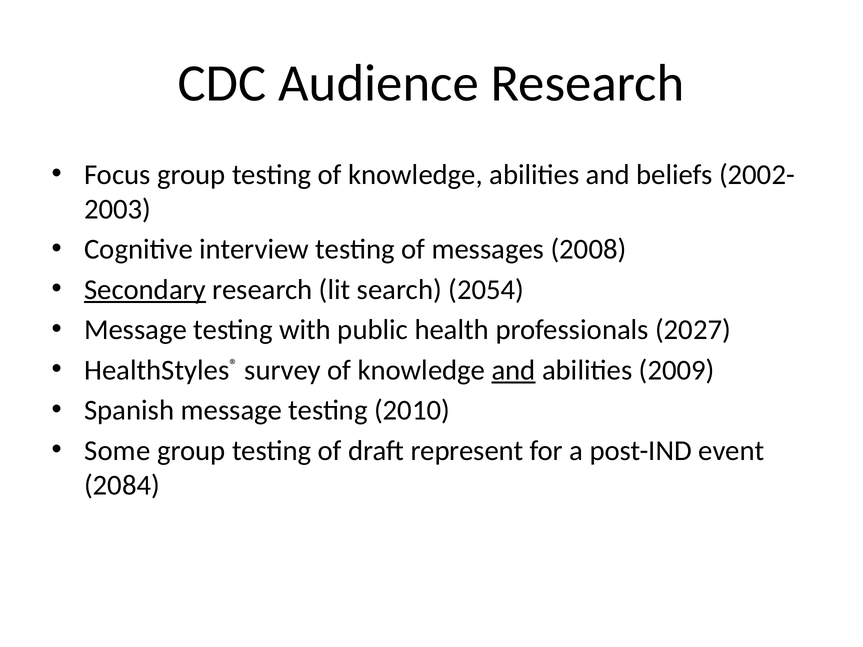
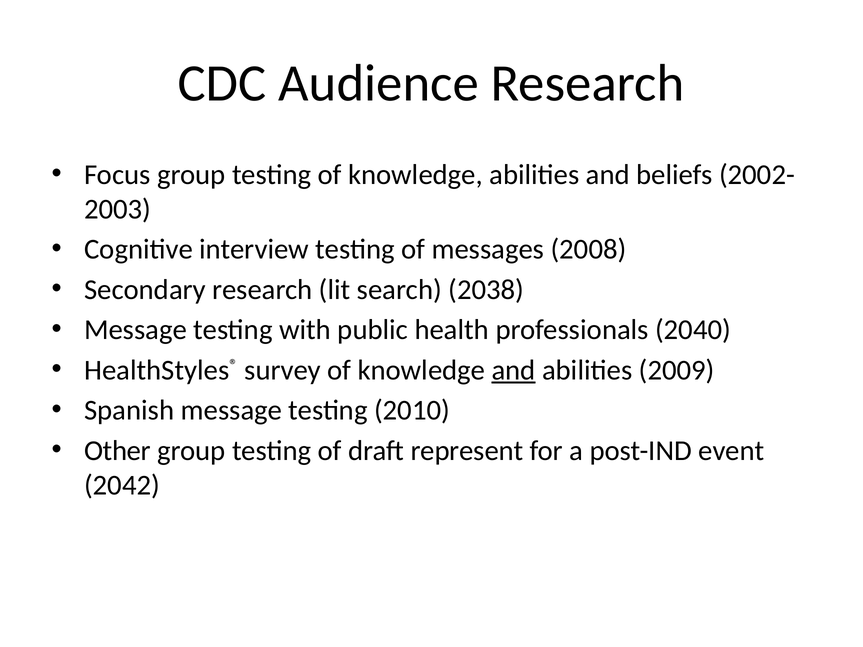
Secondary underline: present -> none
2054: 2054 -> 2038
2027: 2027 -> 2040
Some: Some -> Other
2084: 2084 -> 2042
